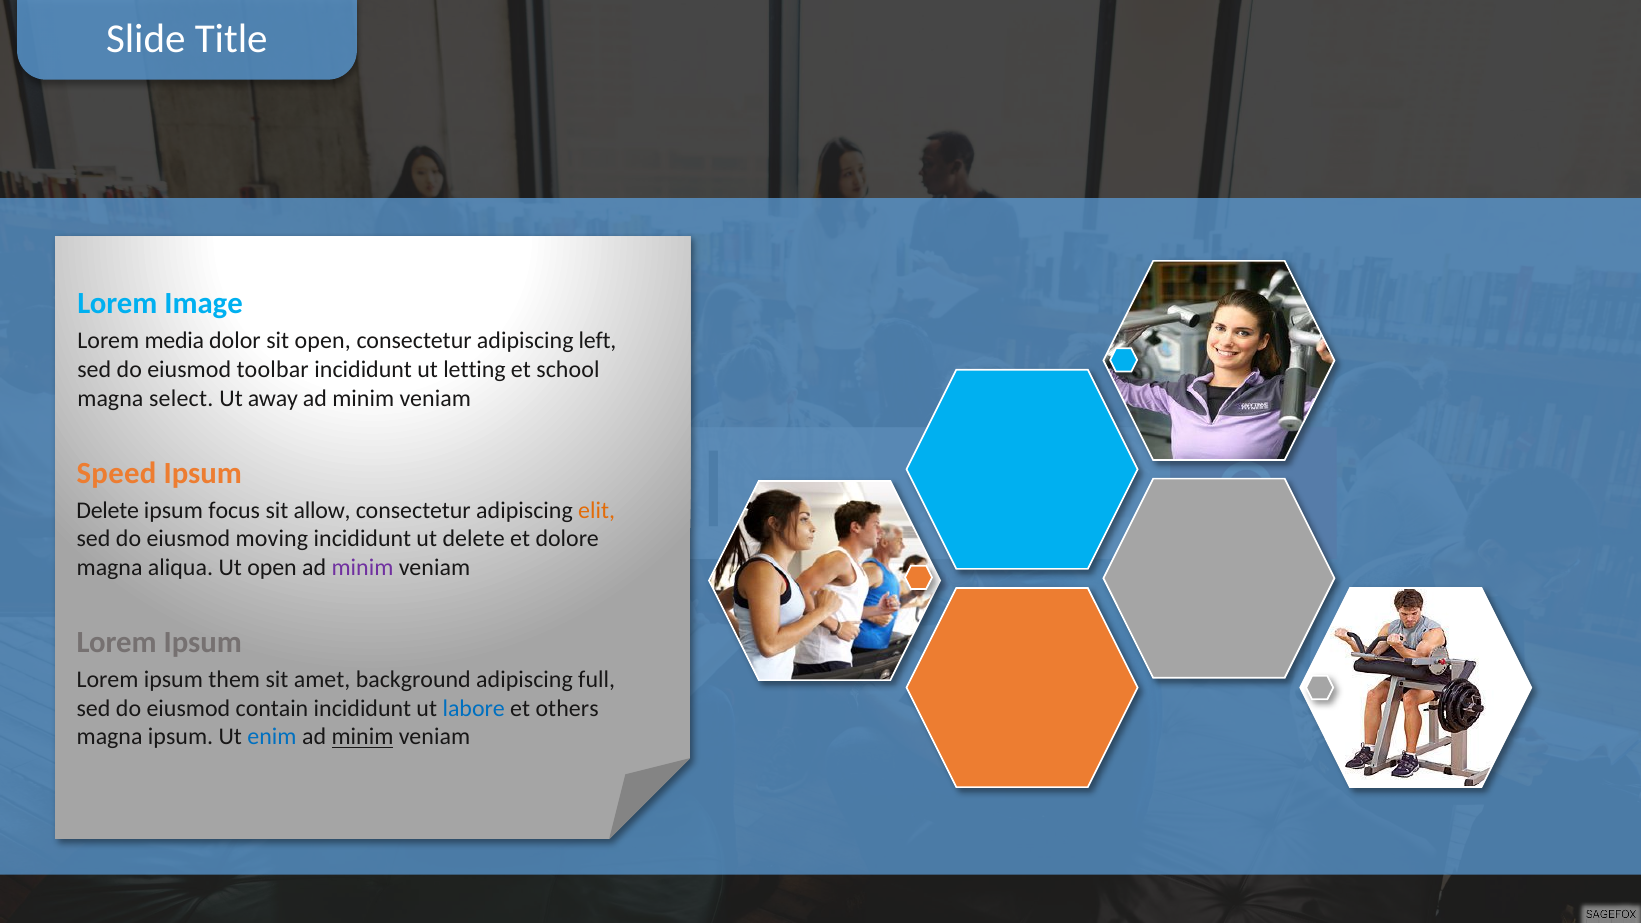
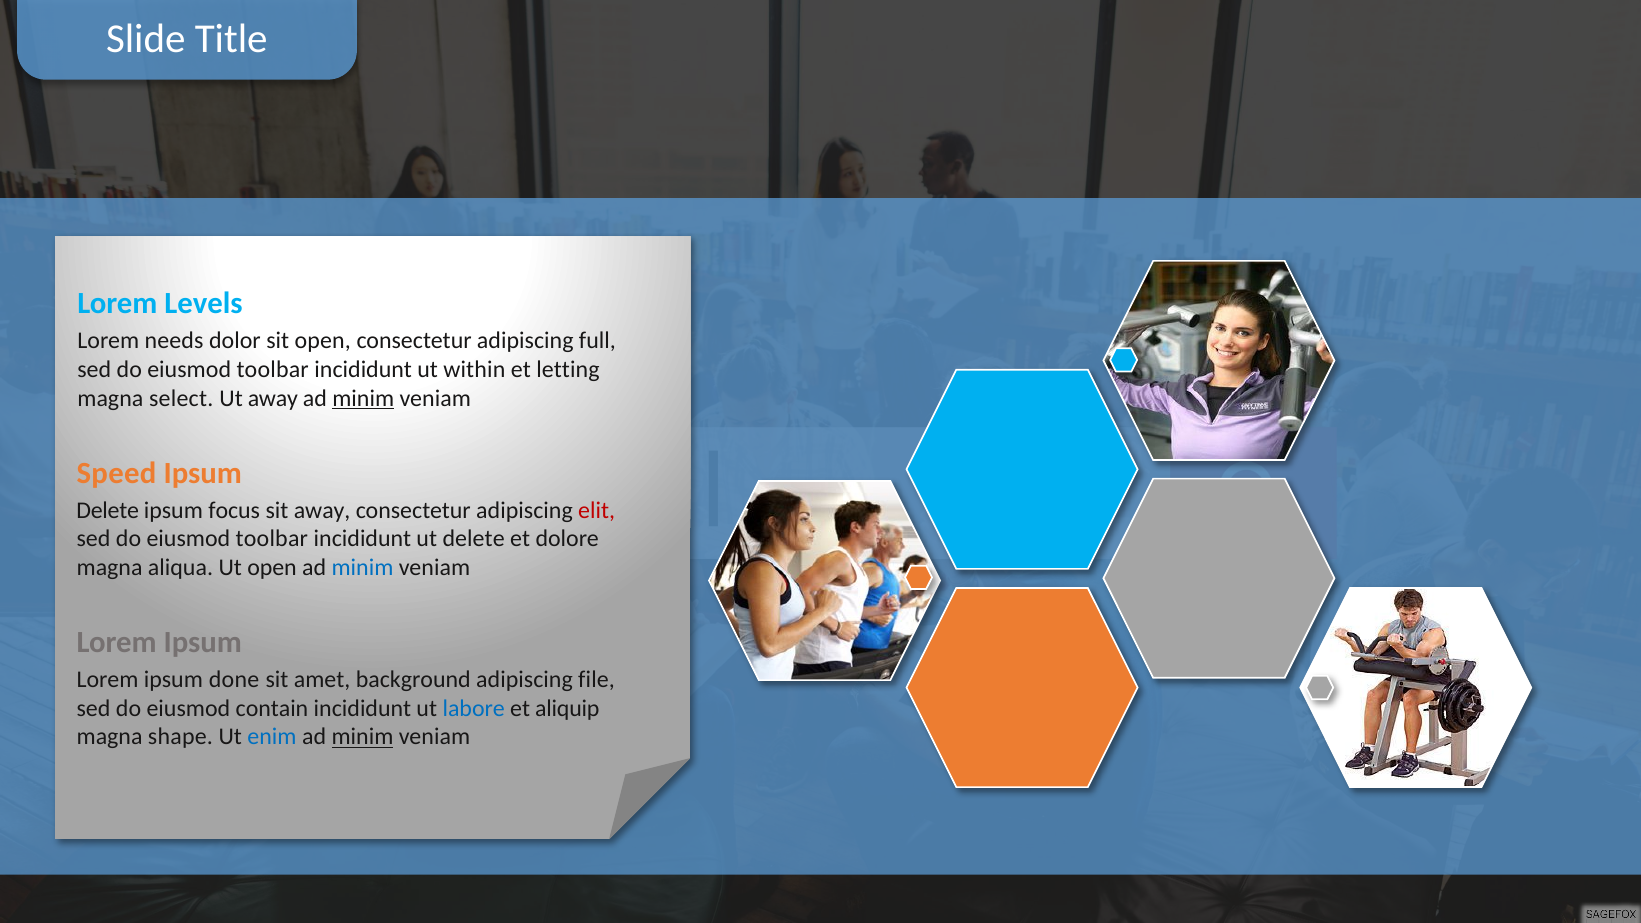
Image: Image -> Levels
media: media -> needs
left: left -> full
letting: letting -> within
school: school -> letting
minim at (363, 398) underline: none -> present
sit allow: allow -> away
elit colour: orange -> red
moving at (272, 539): moving -> toolbar
minim at (362, 568) colour: purple -> blue
them: them -> done
full: full -> file
others: others -> aliquip
magna ipsum: ipsum -> shape
